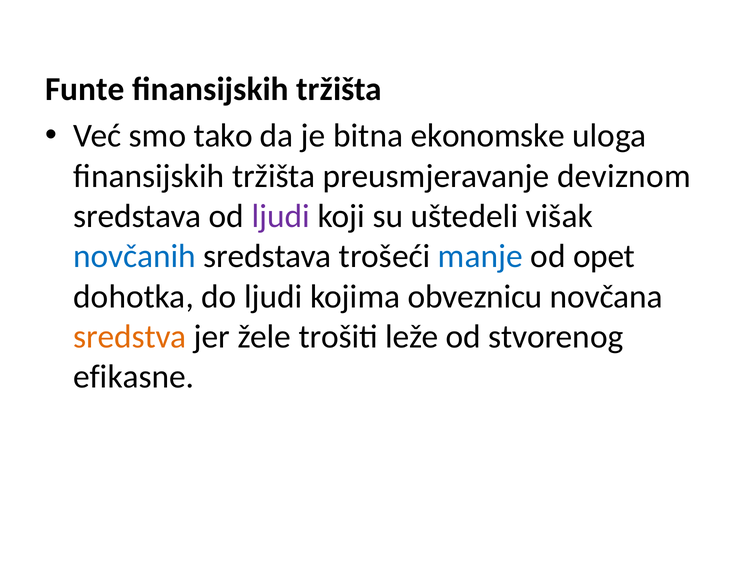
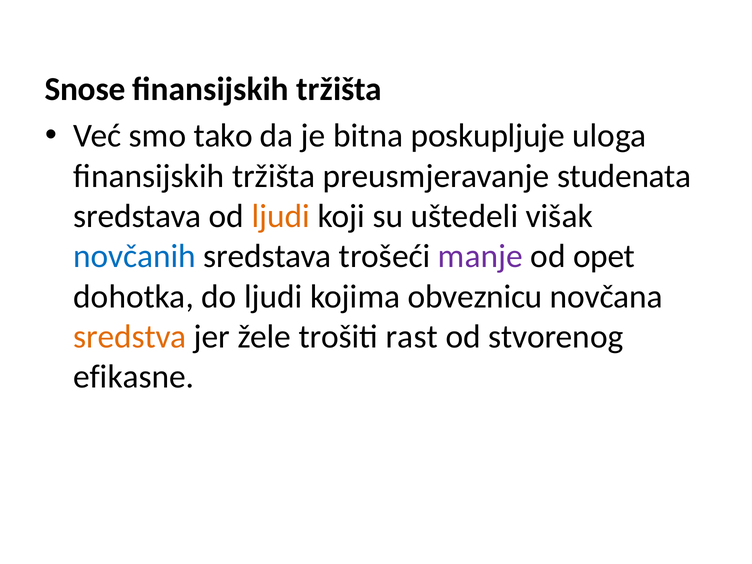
Funte: Funte -> Snose
ekonomske: ekonomske -> poskupljuje
deviznom: deviznom -> studenata
ljudi at (281, 216) colour: purple -> orange
manje colour: blue -> purple
leže: leže -> rast
